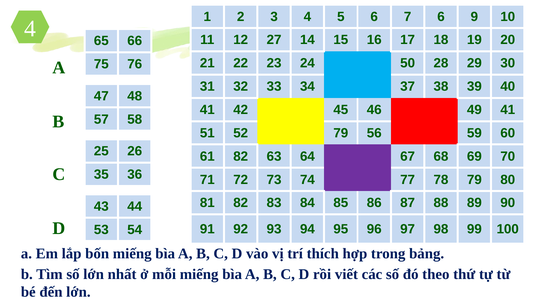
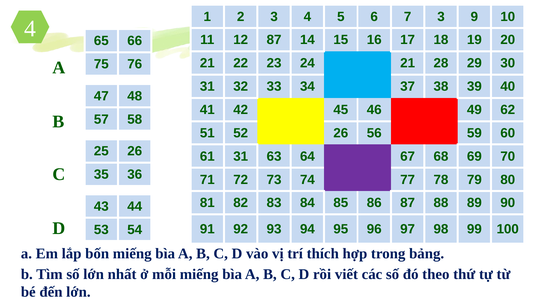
7 6: 6 -> 3
12 27: 27 -> 87
24 50: 50 -> 21
49 41: 41 -> 62
52 79: 79 -> 26
61 82: 82 -> 31
